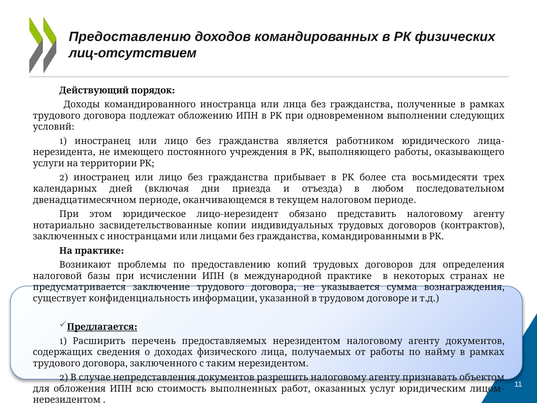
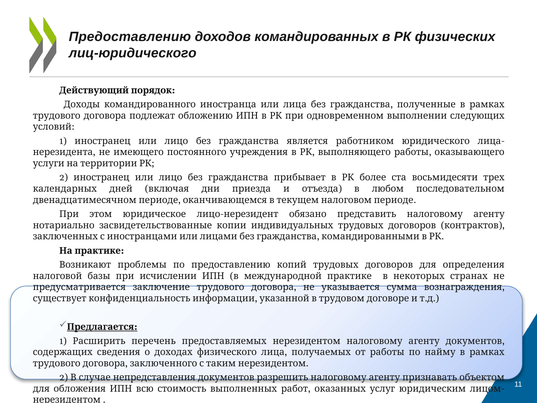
лиц-отсутствием: лиц-отсутствием -> лиц-юридического
